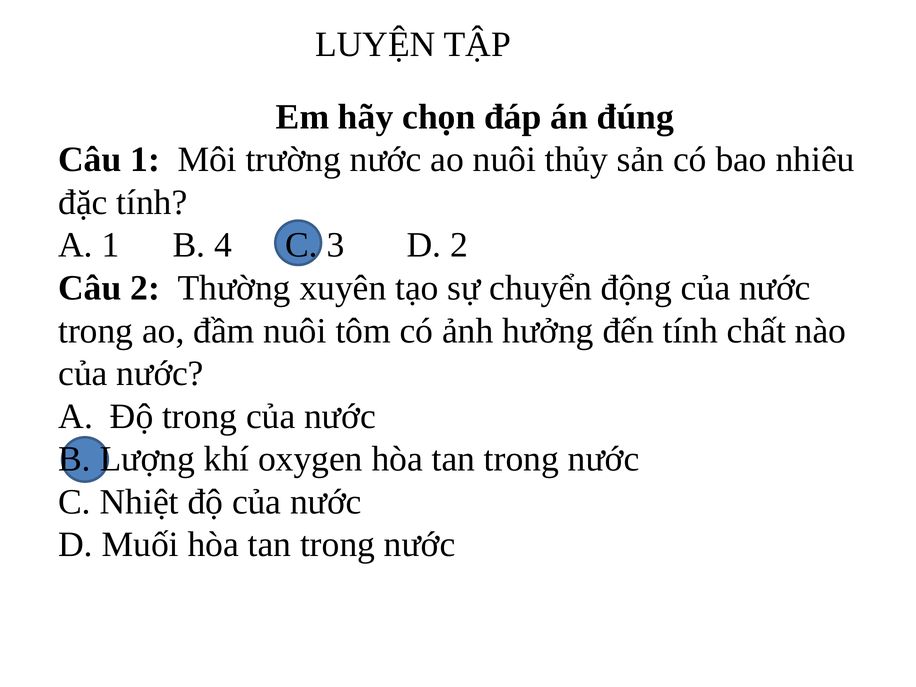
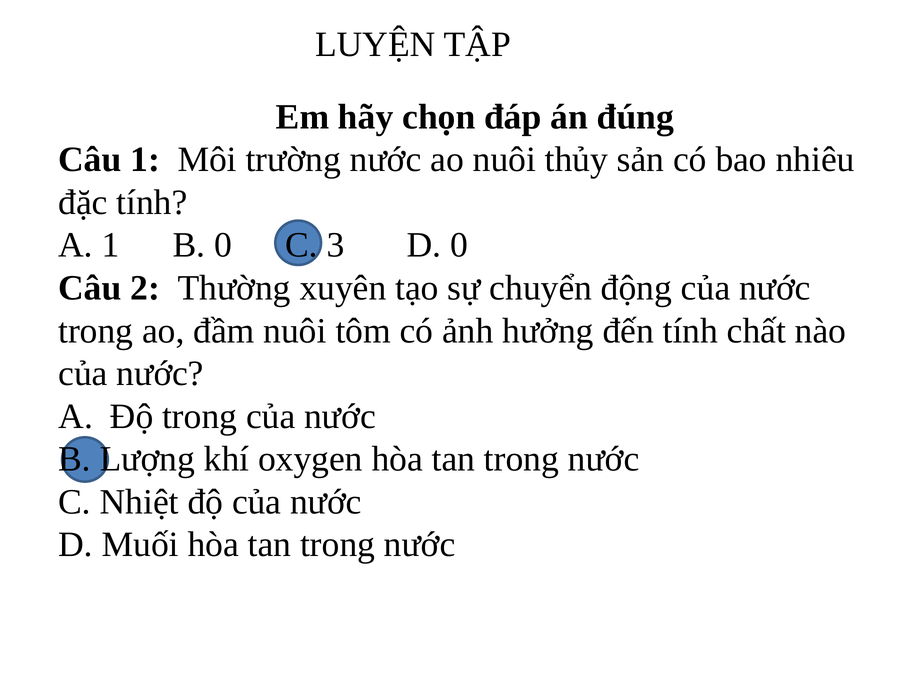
B 4: 4 -> 0
D 2: 2 -> 0
